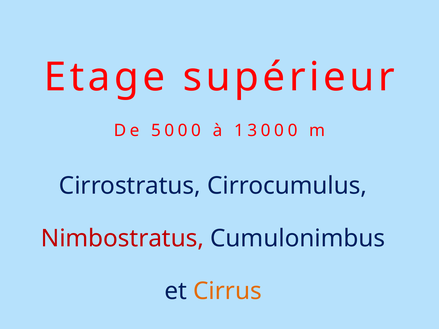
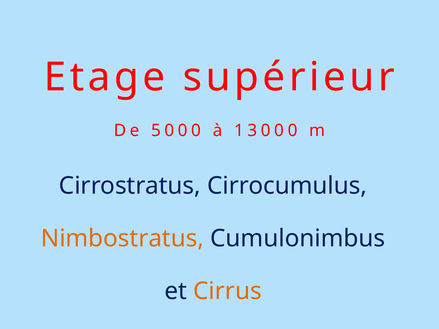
Nimbostratus colour: red -> orange
